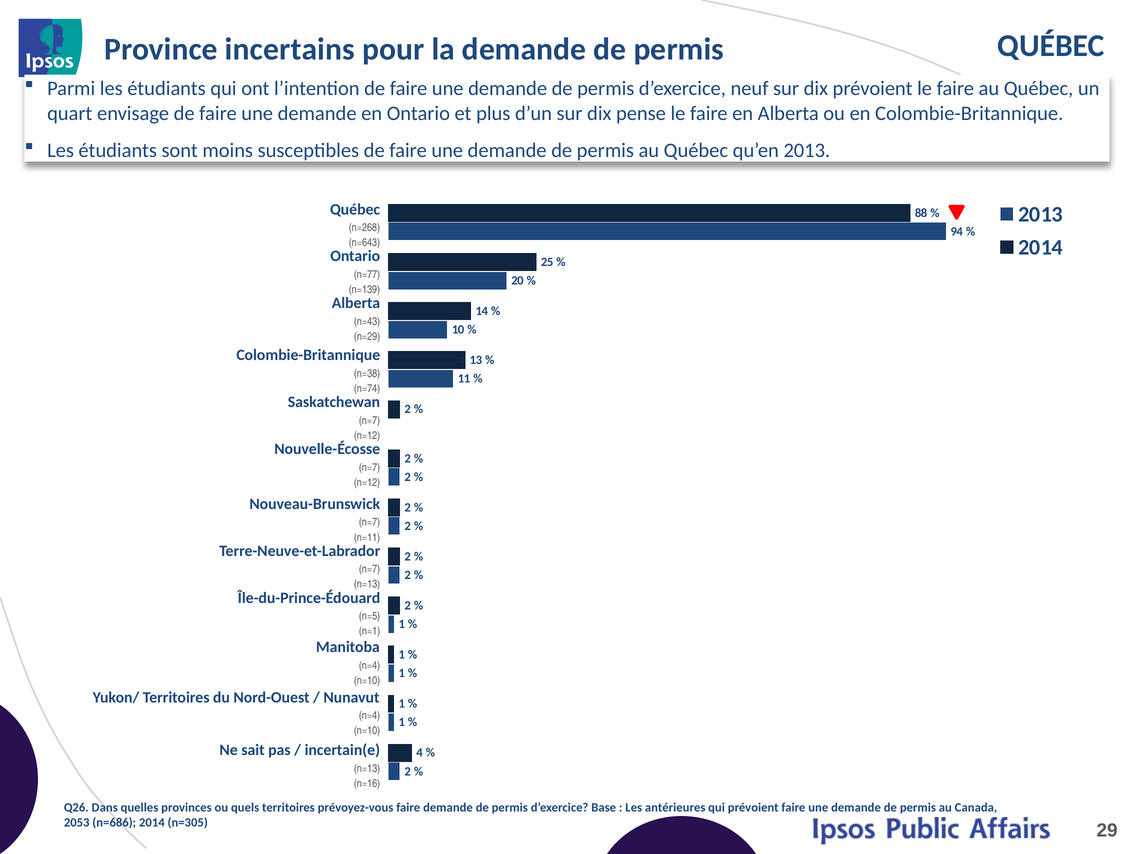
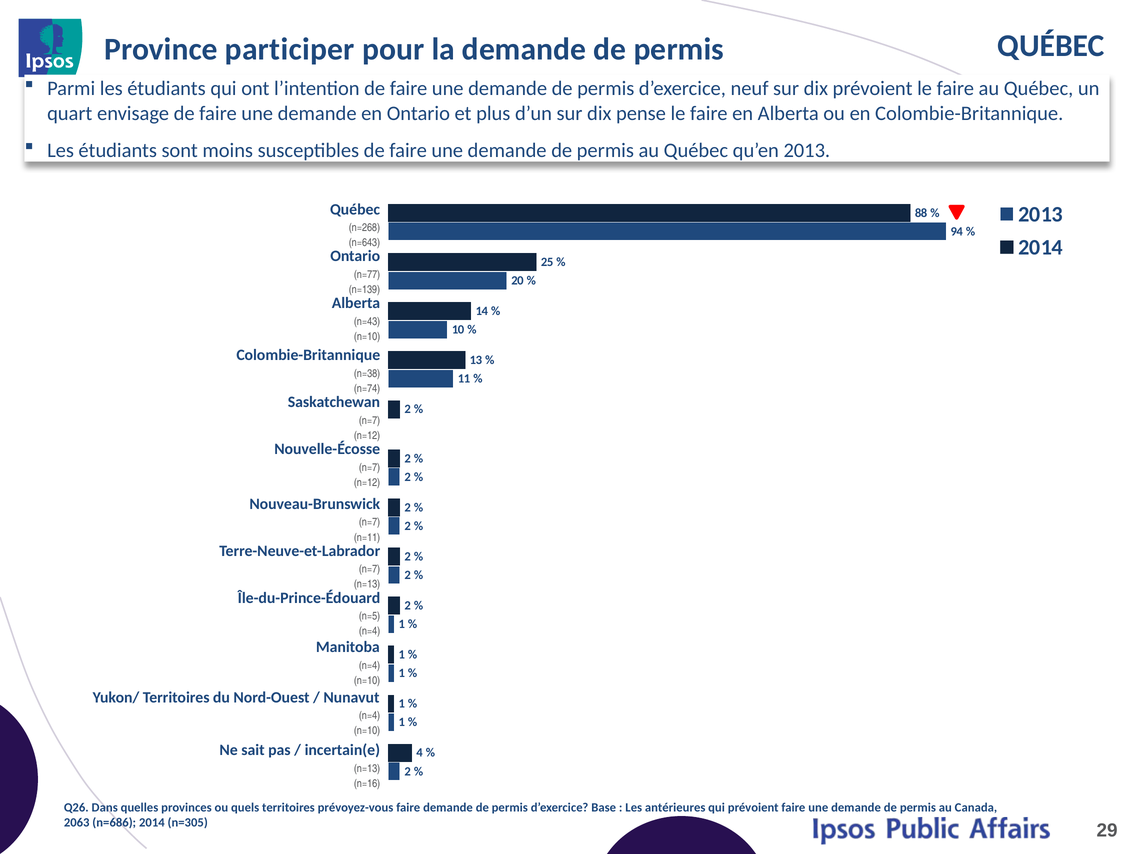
incertains: incertains -> participer
n=29 at (367, 336): n=29 -> n=10
n=1 at (370, 631): n=1 -> n=4
2053: 2053 -> 2063
